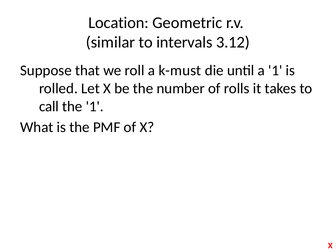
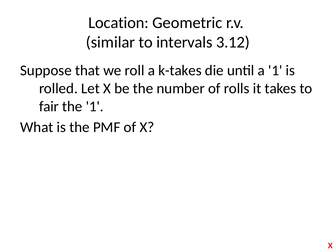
k-must: k-must -> k-takes
call: call -> fair
